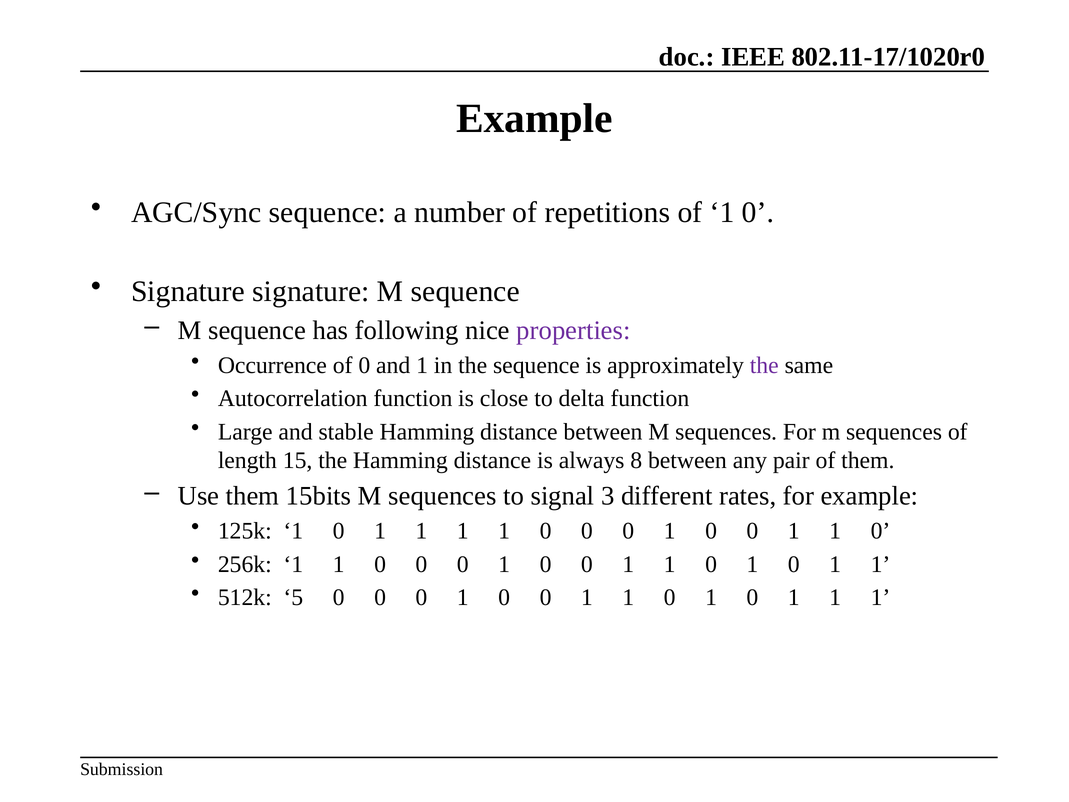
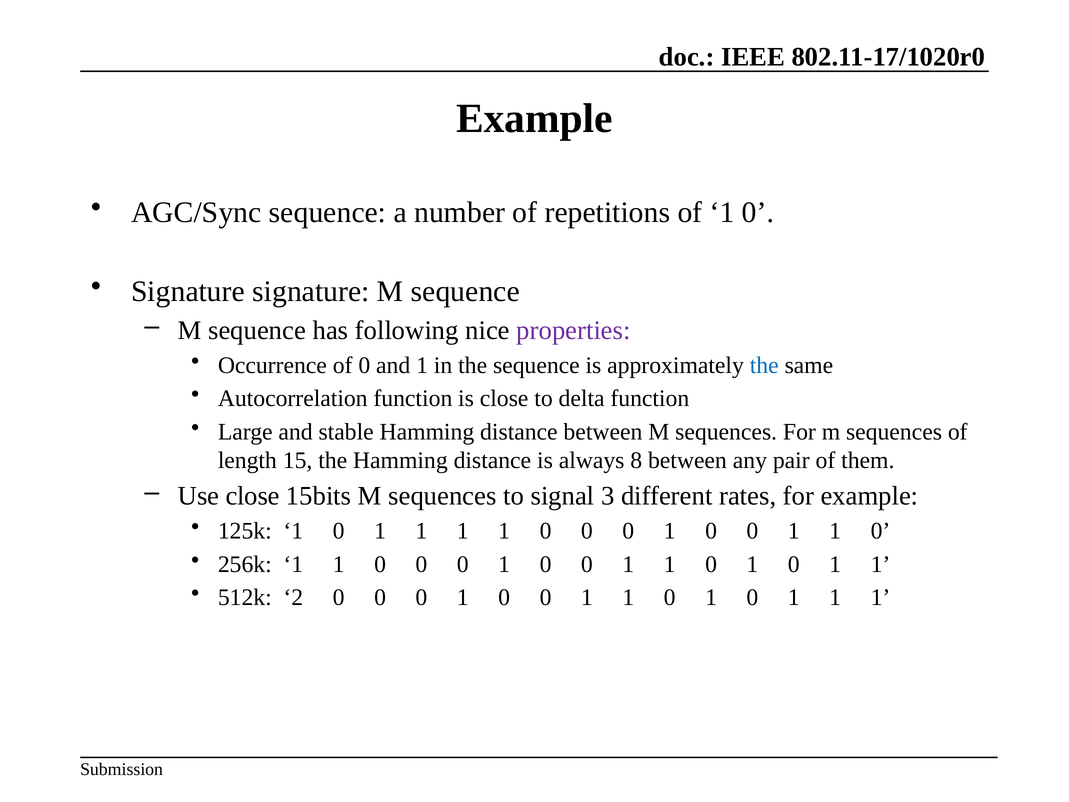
the at (764, 365) colour: purple -> blue
Use them: them -> close
5: 5 -> 2
